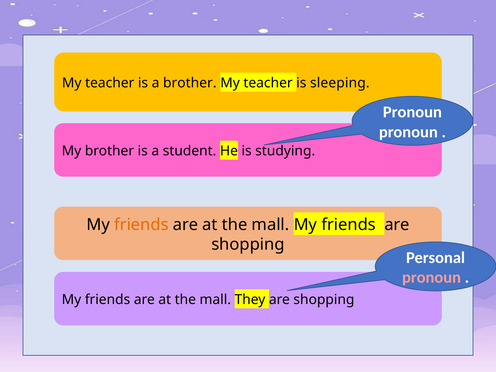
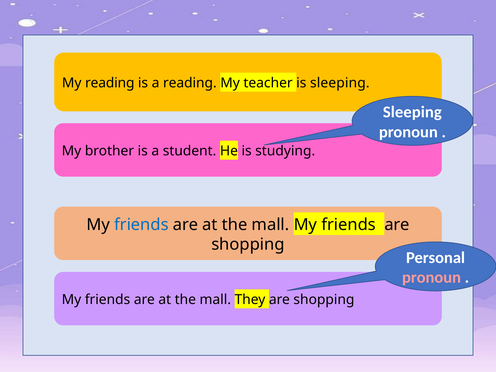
teacher at (110, 83): teacher -> reading
a brother: brother -> reading
Pronoun at (412, 112): Pronoun -> Sleeping
friends at (141, 225) colour: orange -> blue
